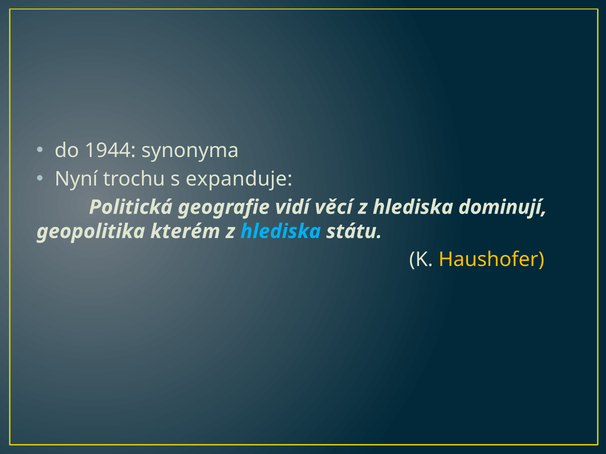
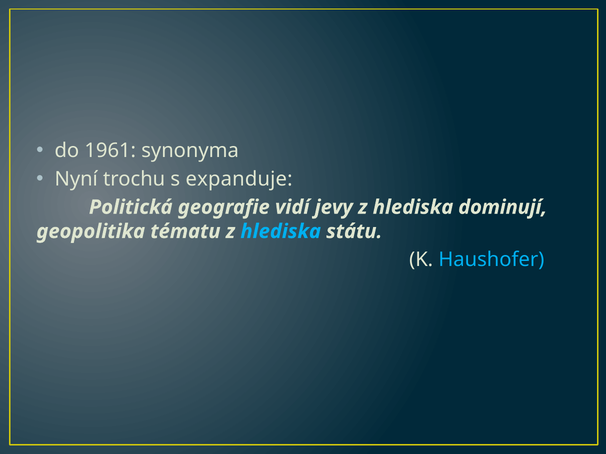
1944: 1944 -> 1961
věcí: věcí -> jevy
kterém: kterém -> tématu
Haushofer colour: yellow -> light blue
